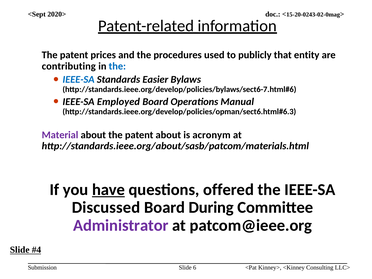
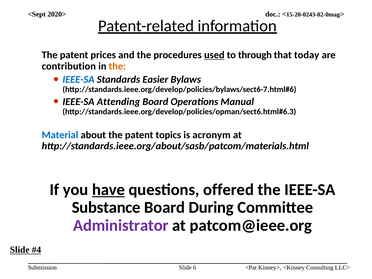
used underline: none -> present
publicly: publicly -> through
entity: entity -> today
contributing: contributing -> contribution
the at (117, 66) colour: blue -> orange
Employed: Employed -> Attending
Material colour: purple -> blue
patent about: about -> topics
Discussed: Discussed -> Substance
